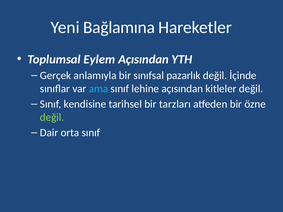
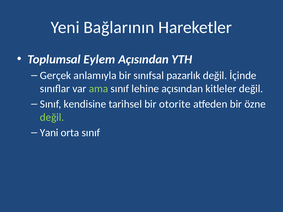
Bağlamına: Bağlamına -> Bağlarının
ama colour: light blue -> light green
tarzları: tarzları -> otorite
Dair: Dair -> Yani
